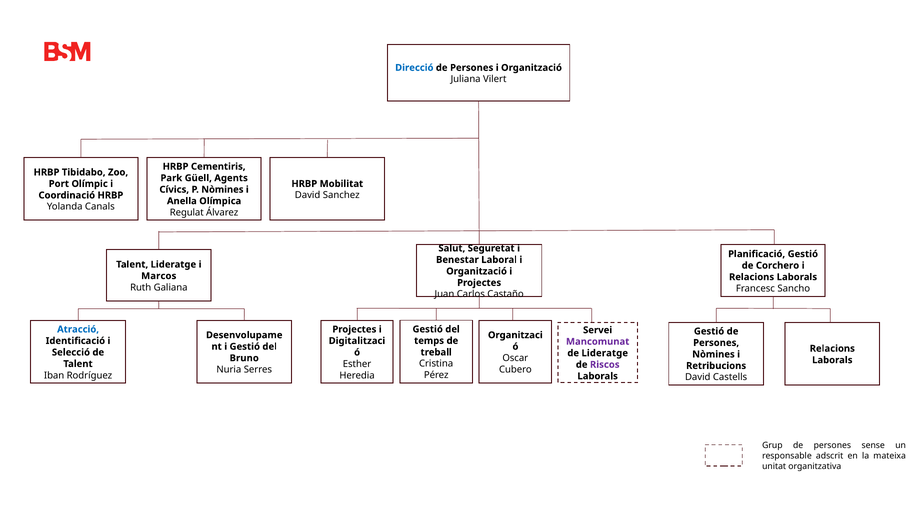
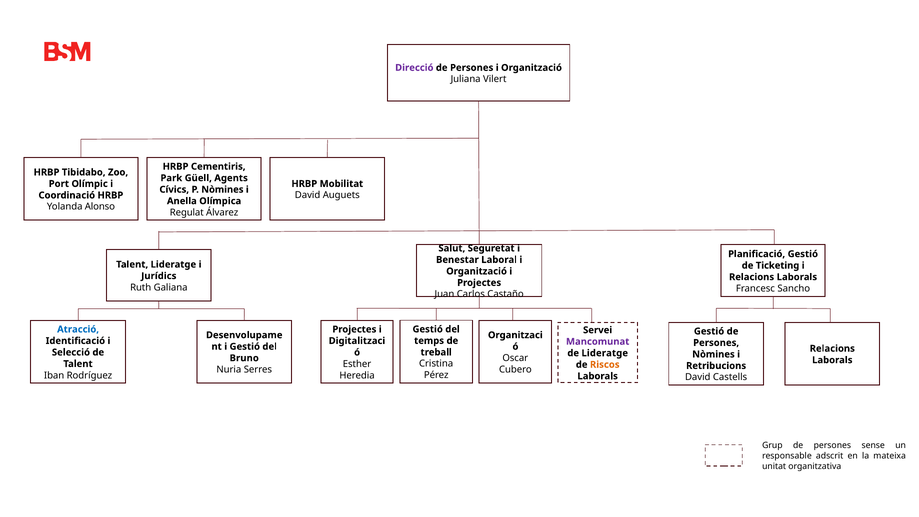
Direcció colour: blue -> purple
Sanchez: Sanchez -> Auguets
Canals: Canals -> Alonso
Corchero: Corchero -> Ticketing
Marcos: Marcos -> Jurídics
Riscos colour: purple -> orange
